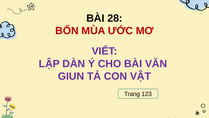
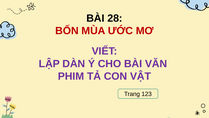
GIUN: GIUN -> PHIM
